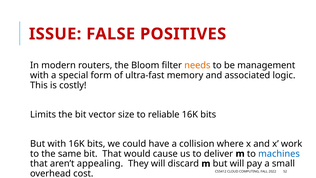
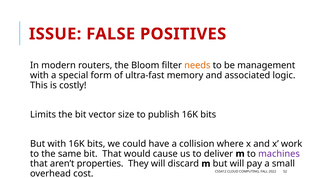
reliable: reliable -> publish
machines colour: blue -> purple
appealing: appealing -> properties
